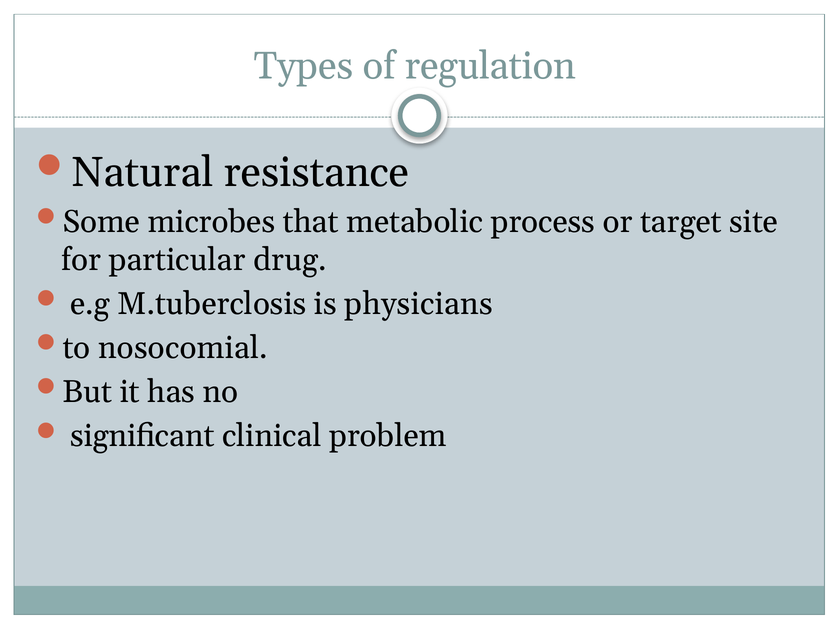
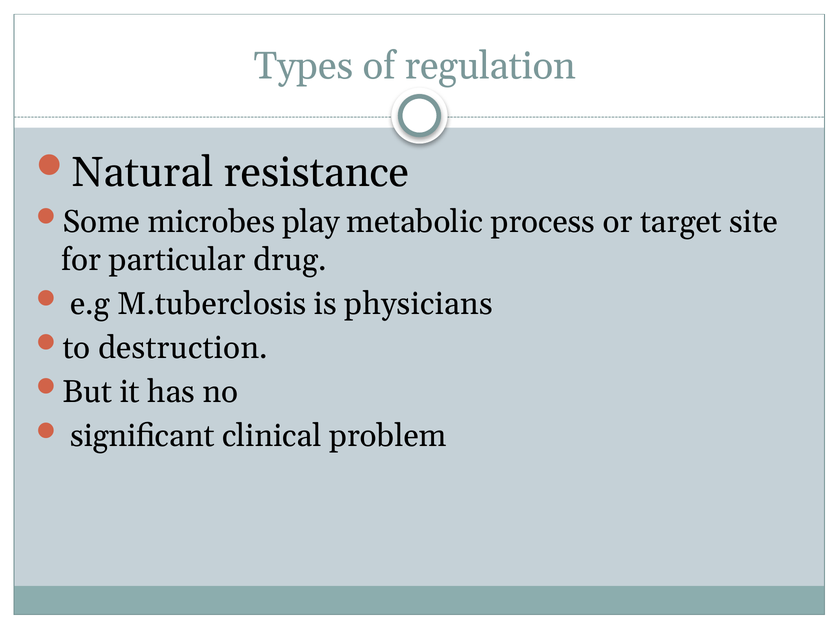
that: that -> play
nosocomial: nosocomial -> destruction
